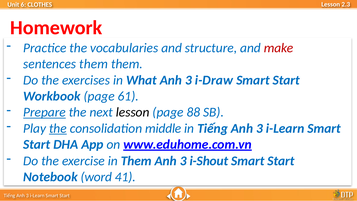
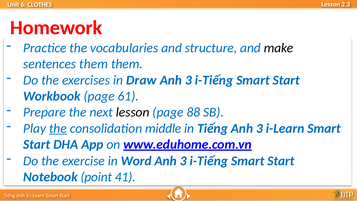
make colour: red -> black
What: What -> Draw
i-Draw at (214, 80): i-Draw -> i-Tiếng
Prepare underline: present -> none
in Them: Them -> Word
i-Shout at (209, 161): i-Shout -> i-Tiếng
word: word -> point
